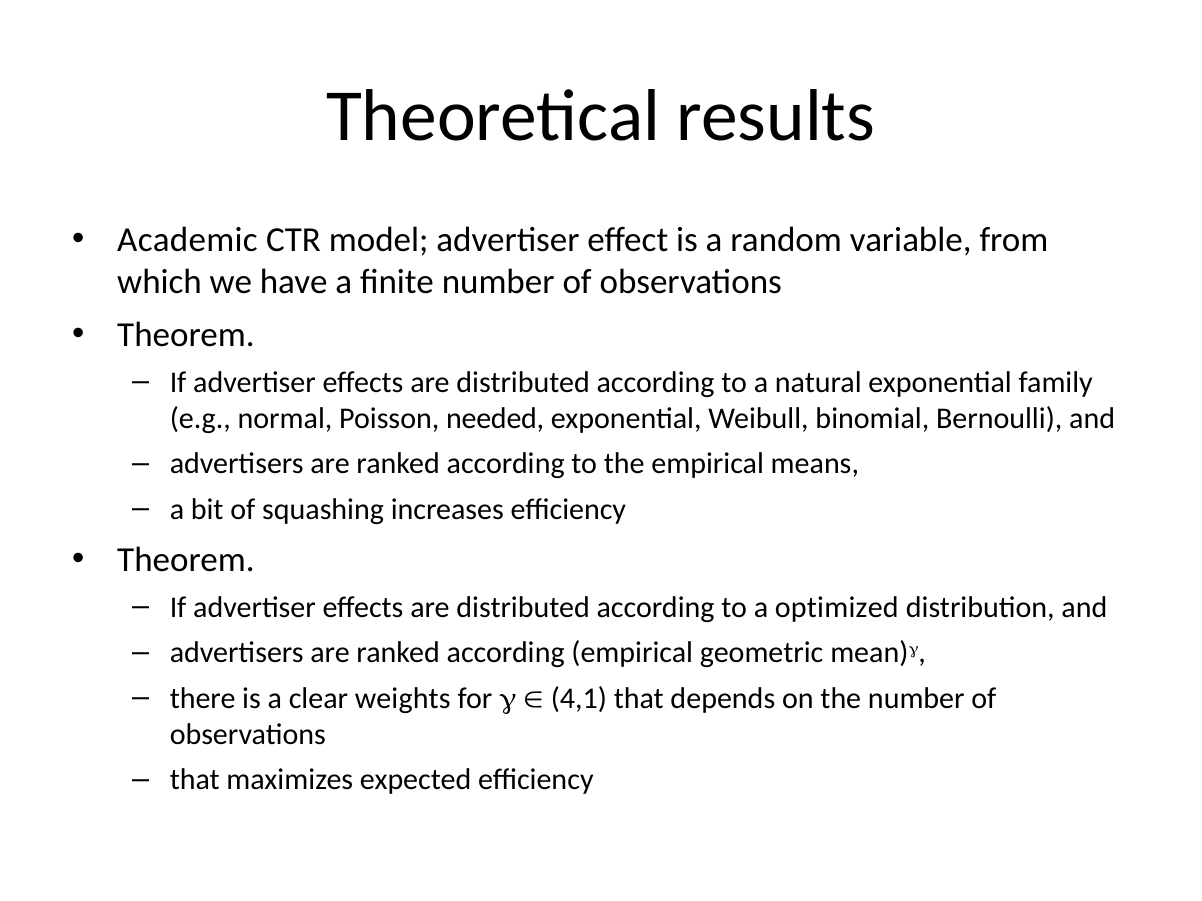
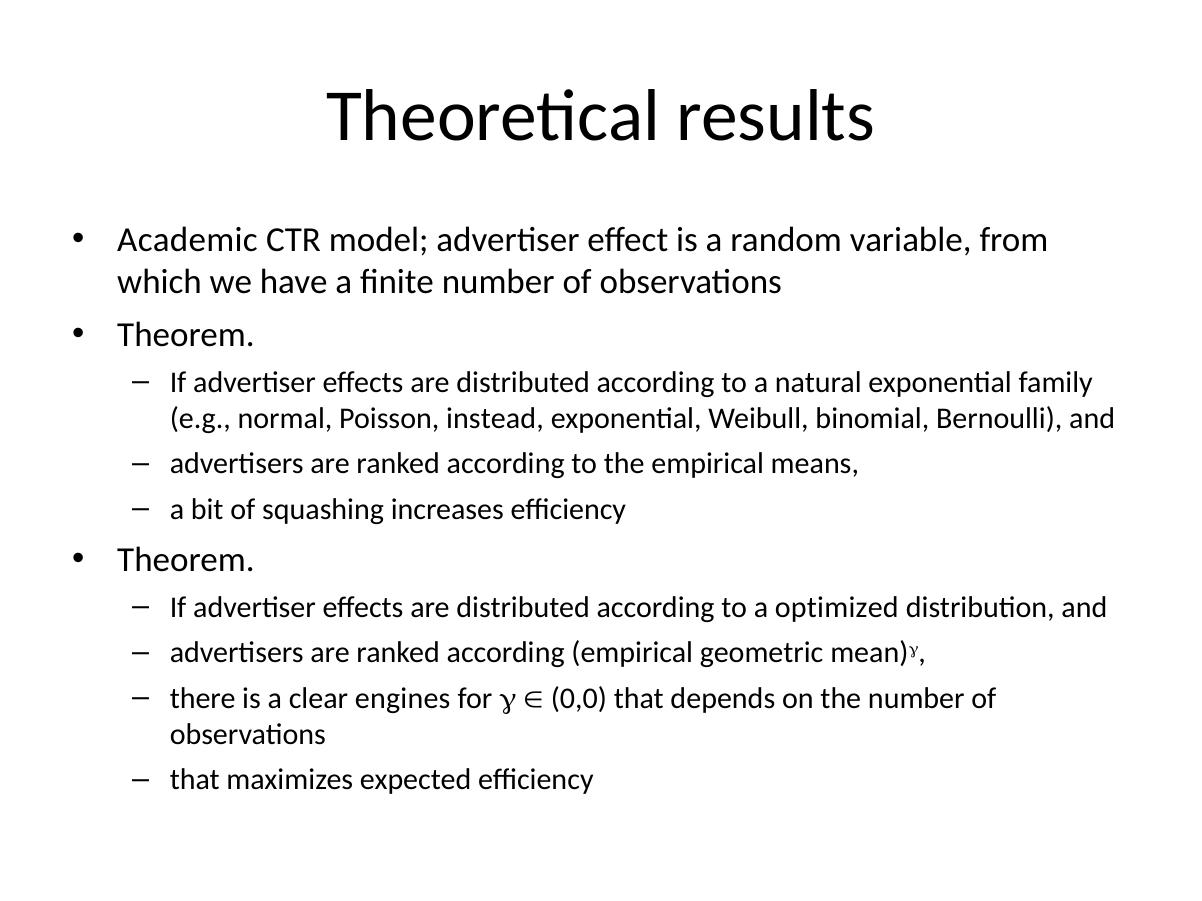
needed: needed -> instead
weights: weights -> engines
4,1: 4,1 -> 0,0
